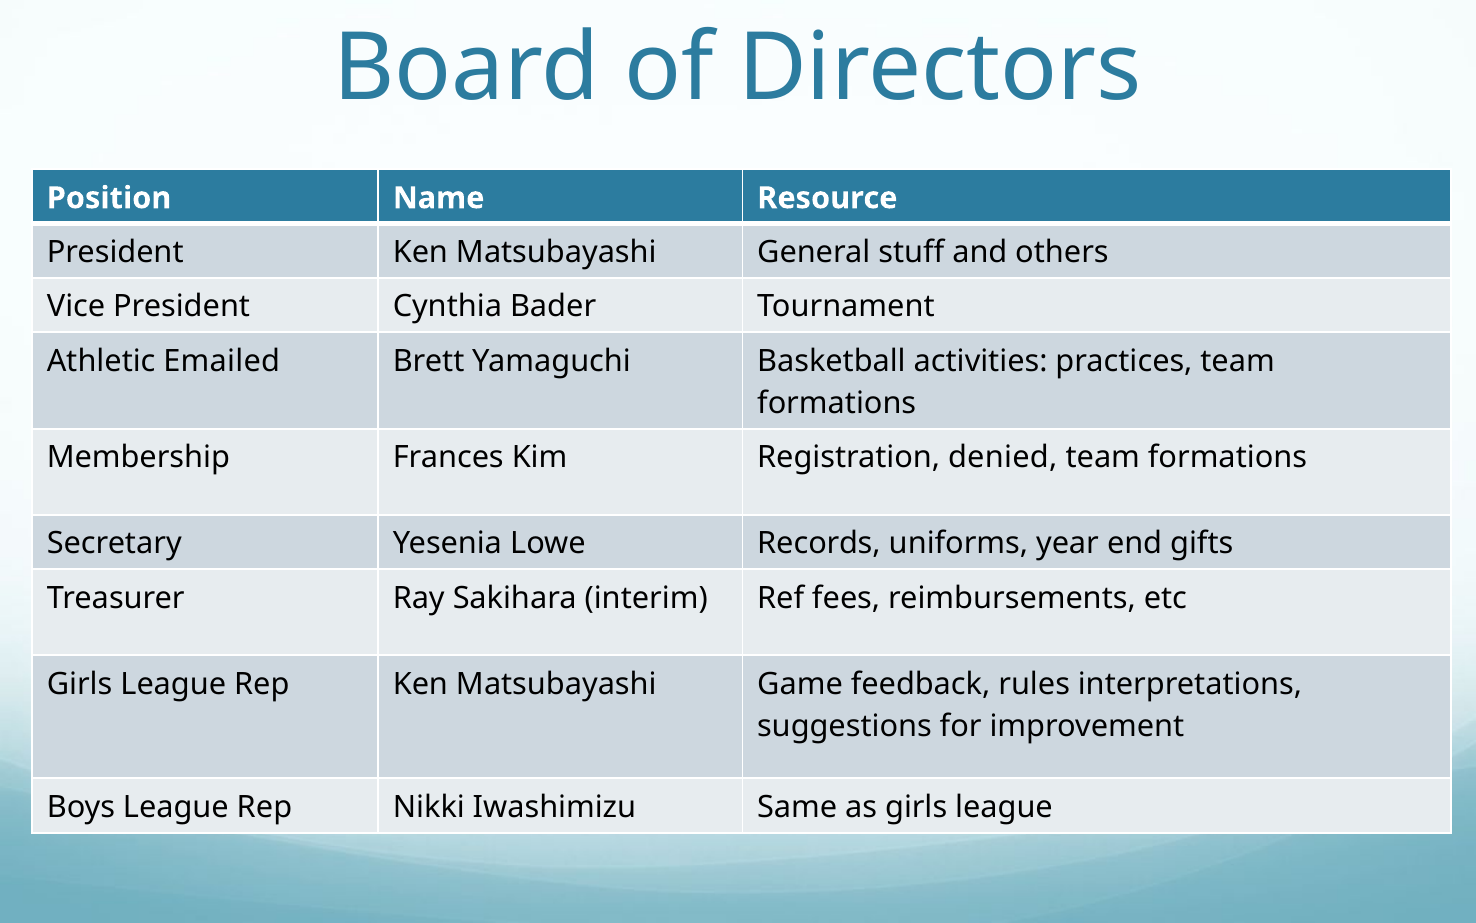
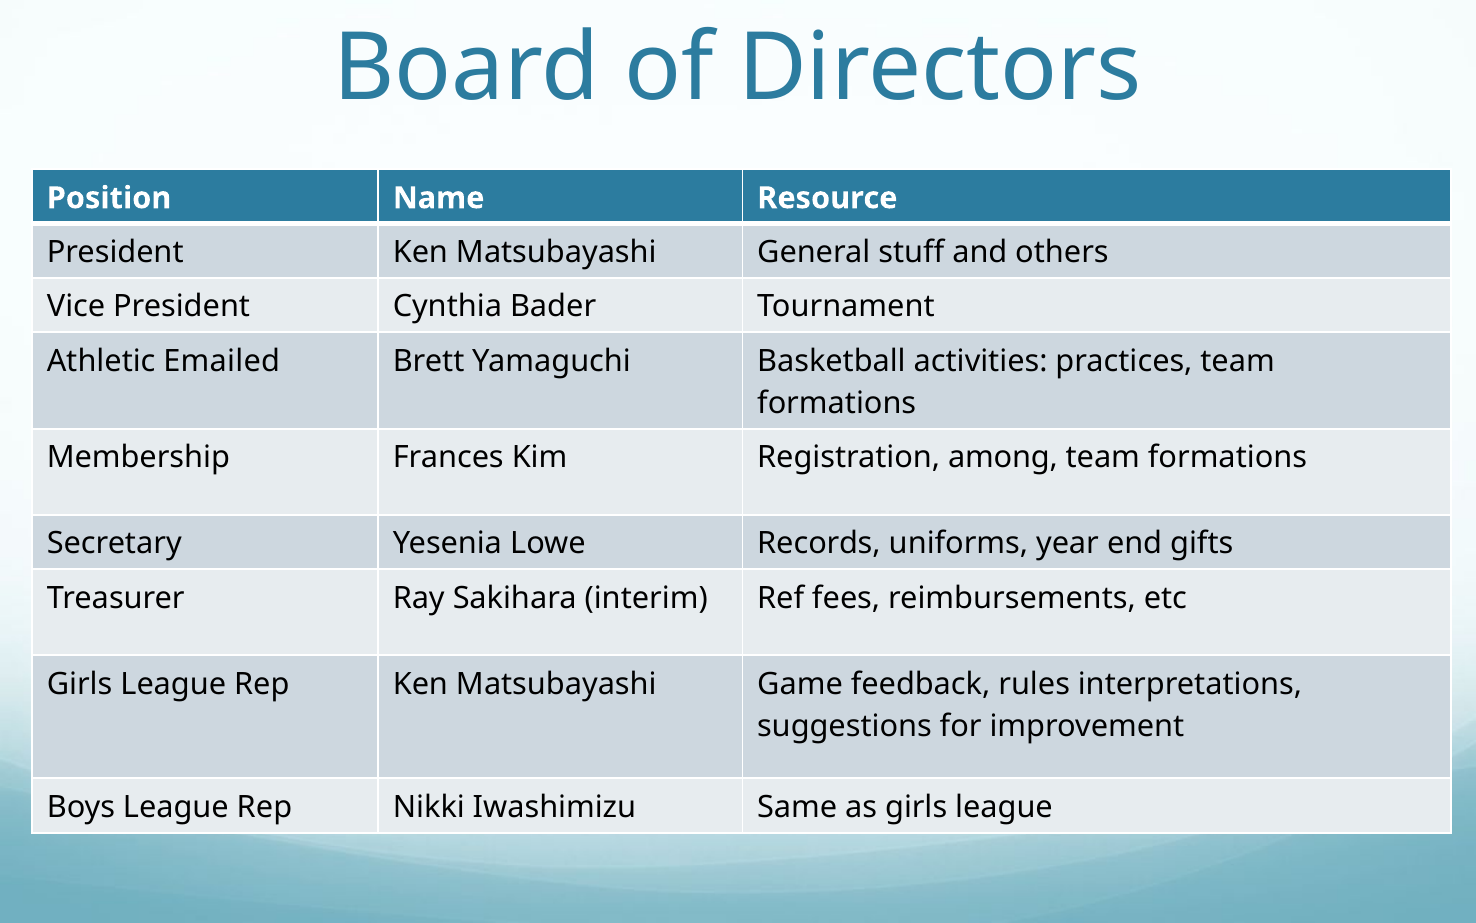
denied: denied -> among
